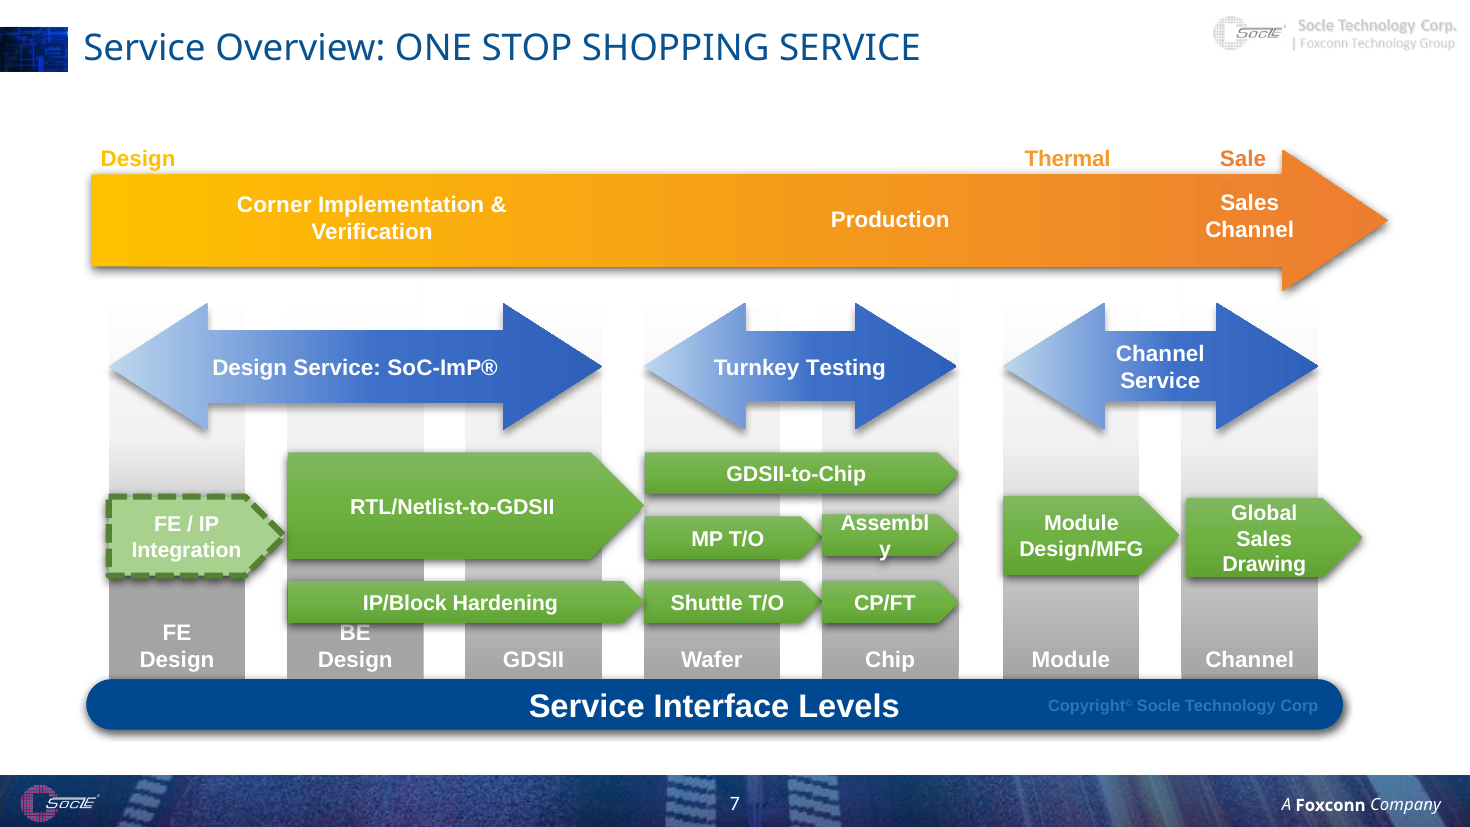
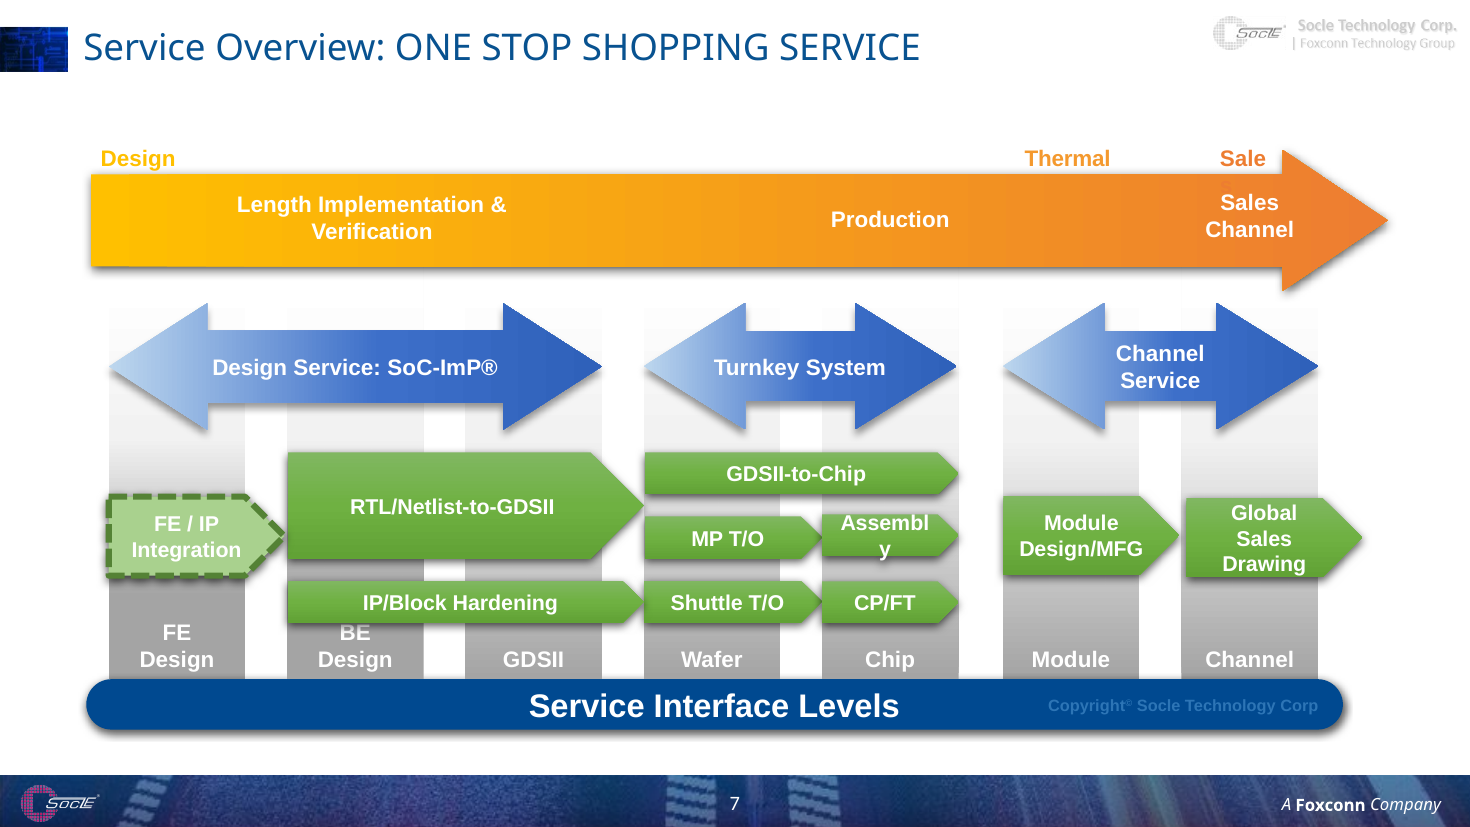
Corner: Corner -> Length
Testing: Testing -> System
